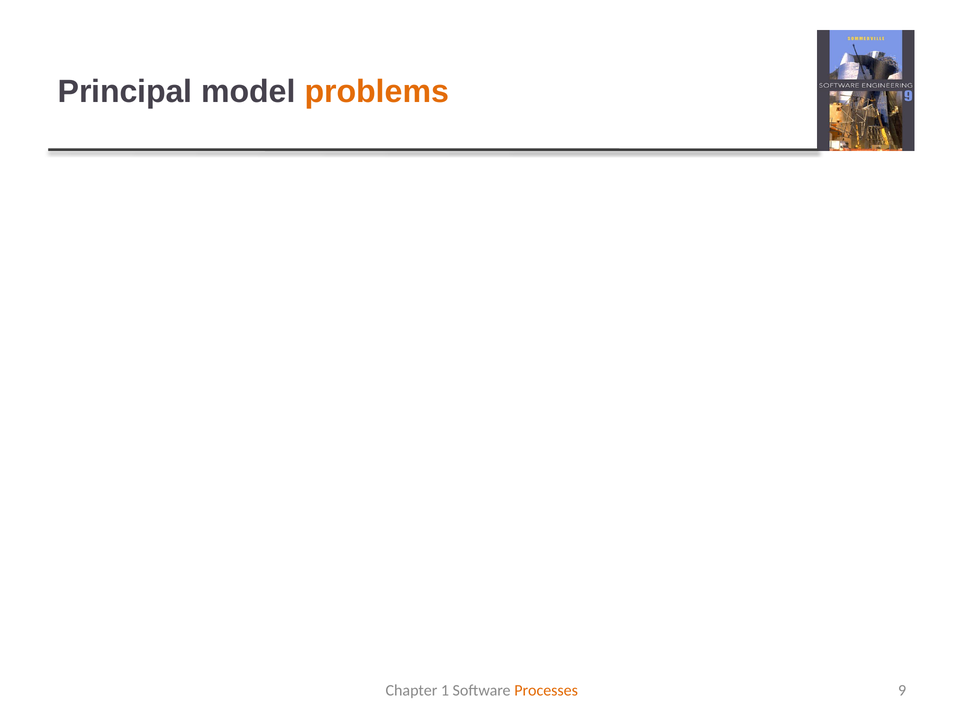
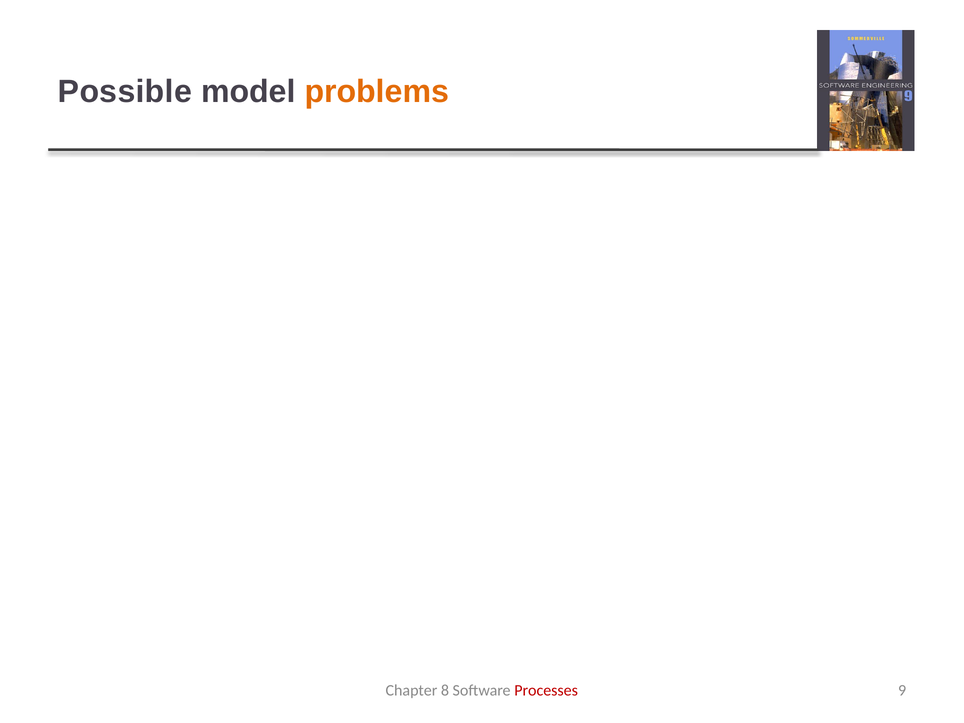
Principal: Principal -> Possible
1: 1 -> 8
Processes colour: orange -> red
